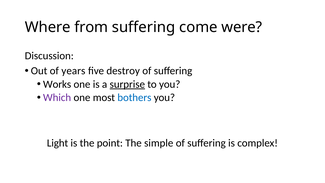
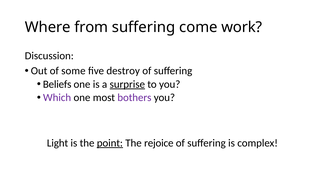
were: were -> work
years: years -> some
Works: Works -> Beliefs
bothers colour: blue -> purple
point underline: none -> present
simple: simple -> rejoice
